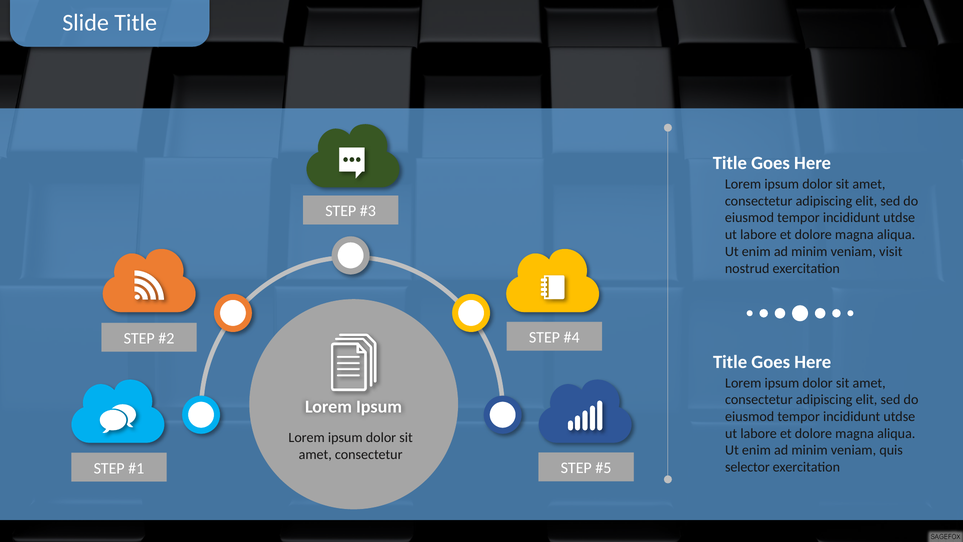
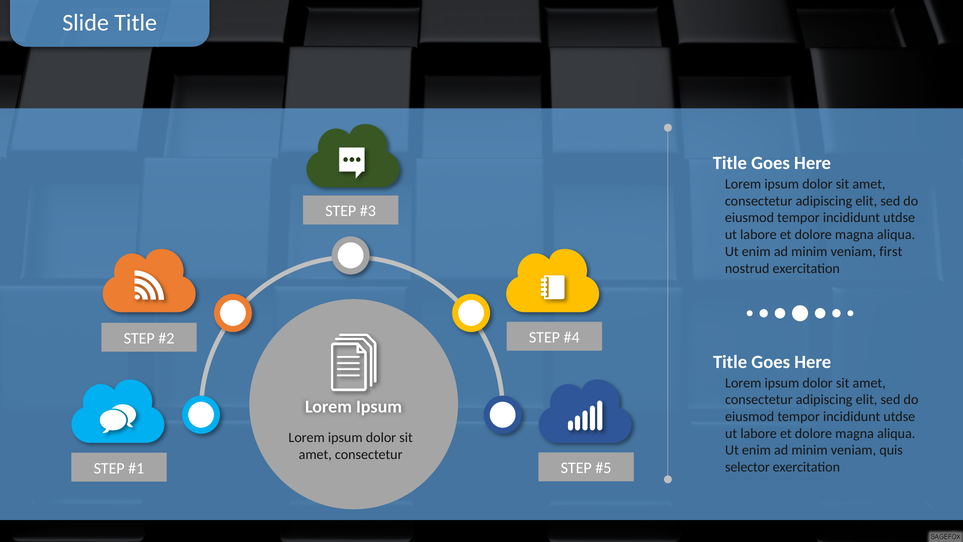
visit: visit -> first
